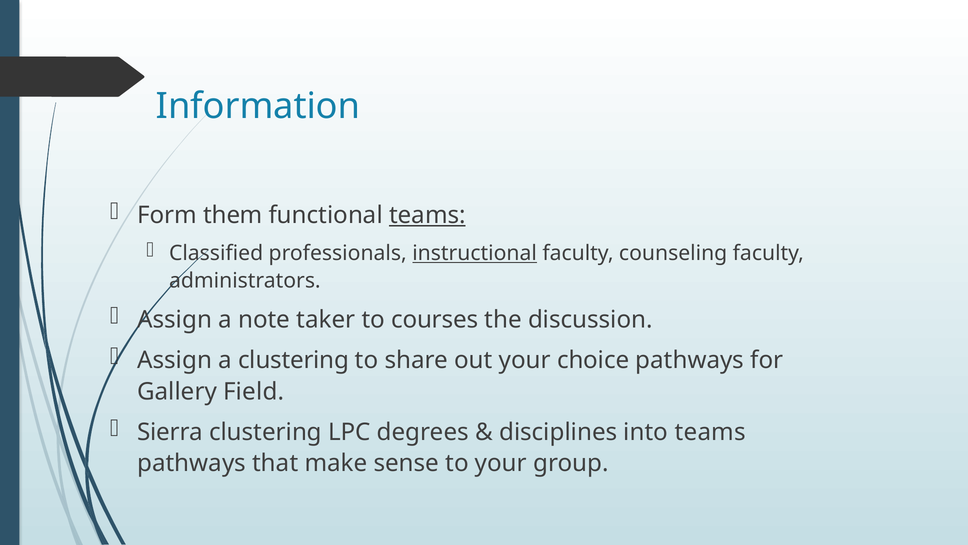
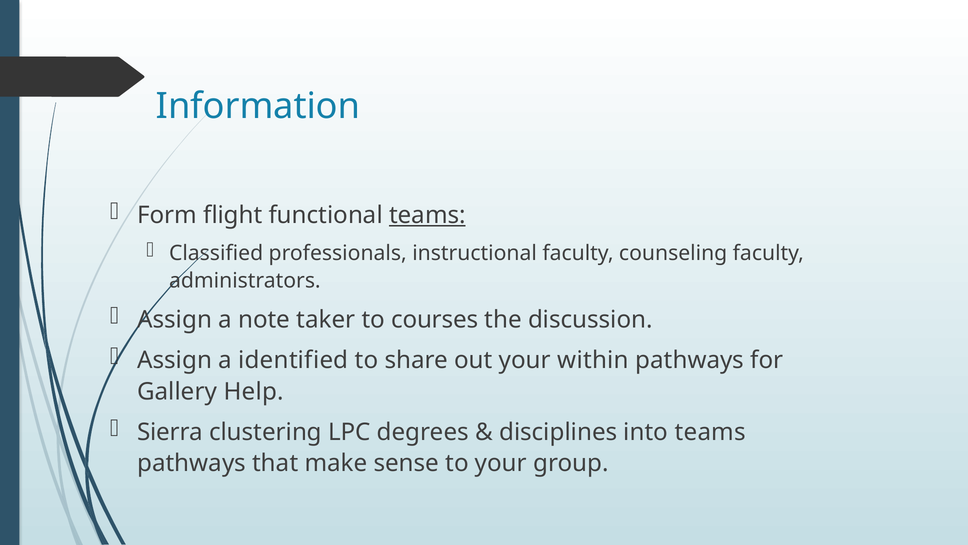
them: them -> flight
instructional underline: present -> none
a clustering: clustering -> identified
choice: choice -> within
Field: Field -> Help
